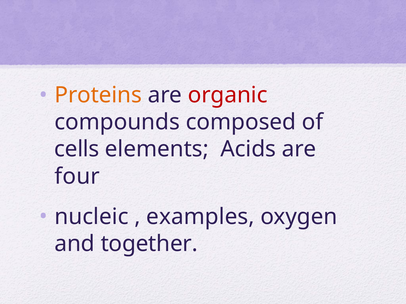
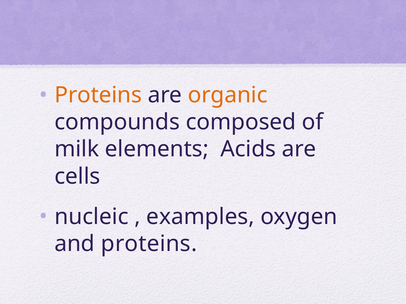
organic colour: red -> orange
cells: cells -> milk
four: four -> cells
and together: together -> proteins
